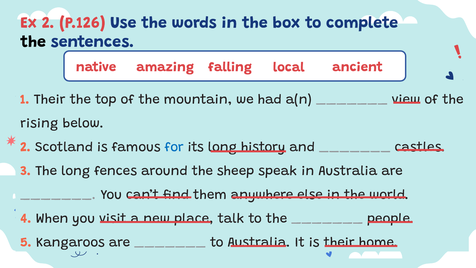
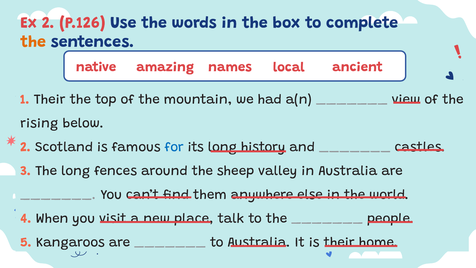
the at (33, 41) colour: black -> orange
falling: falling -> names
speak: speak -> valley
